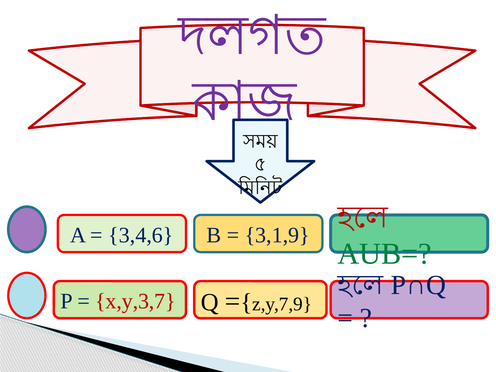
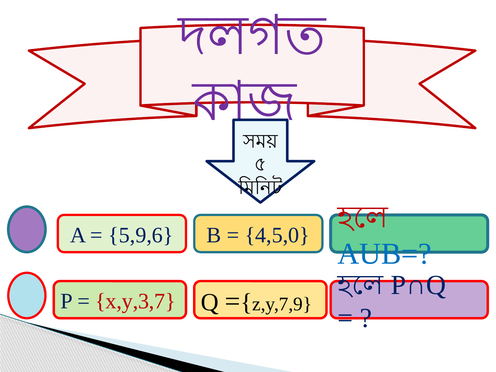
3,4,6: 3,4,6 -> 5,9,6
3,1,9: 3,1,9 -> 4,5,0
AUB= colour: green -> blue
